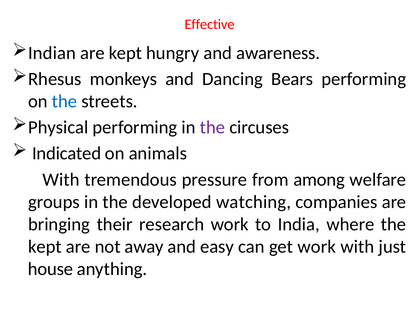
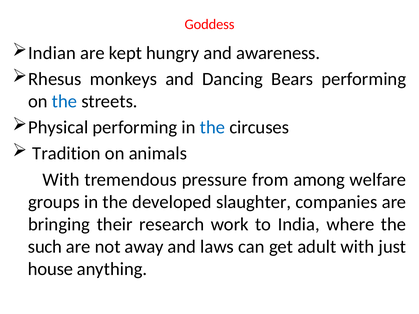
Effective: Effective -> Goddess
the at (213, 127) colour: purple -> blue
Indicated: Indicated -> Tradition
watching: watching -> slaughter
kept at (45, 247): kept -> such
easy: easy -> laws
get work: work -> adult
